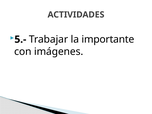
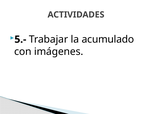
importante: importante -> acumulado
